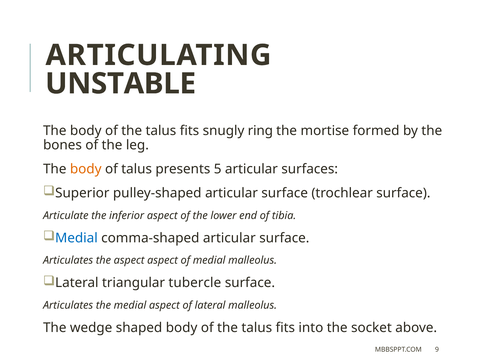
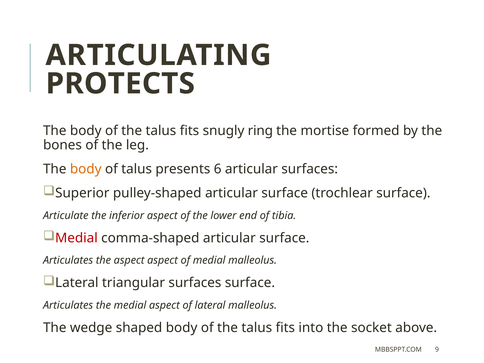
UNSTABLE: UNSTABLE -> PROTECTS
5: 5 -> 6
Medial at (76, 238) colour: blue -> red
triangular tubercle: tubercle -> surfaces
